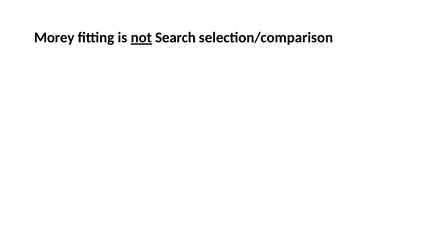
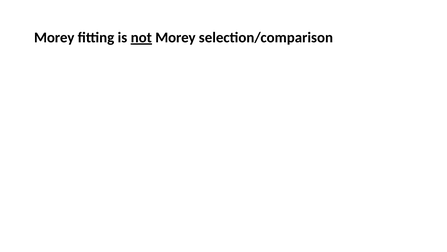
Search at (175, 38): Search -> Morey
